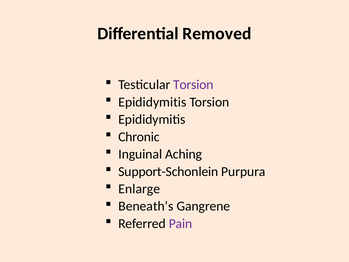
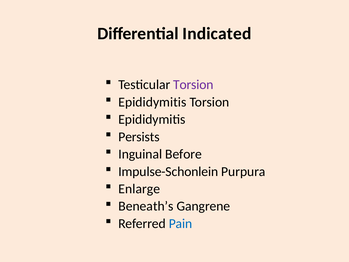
Removed: Removed -> Indicated
Chronic: Chronic -> Persists
Aching: Aching -> Before
Support-Schonlein: Support-Schonlein -> Impulse-Schonlein
Pain colour: purple -> blue
